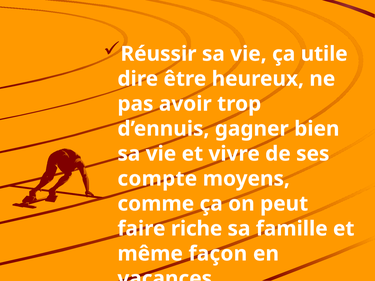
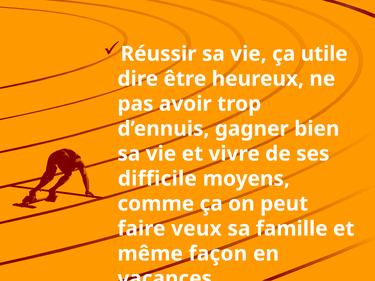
compte: compte -> difficile
riche: riche -> veux
